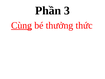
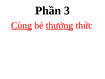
thưởng underline: none -> present
